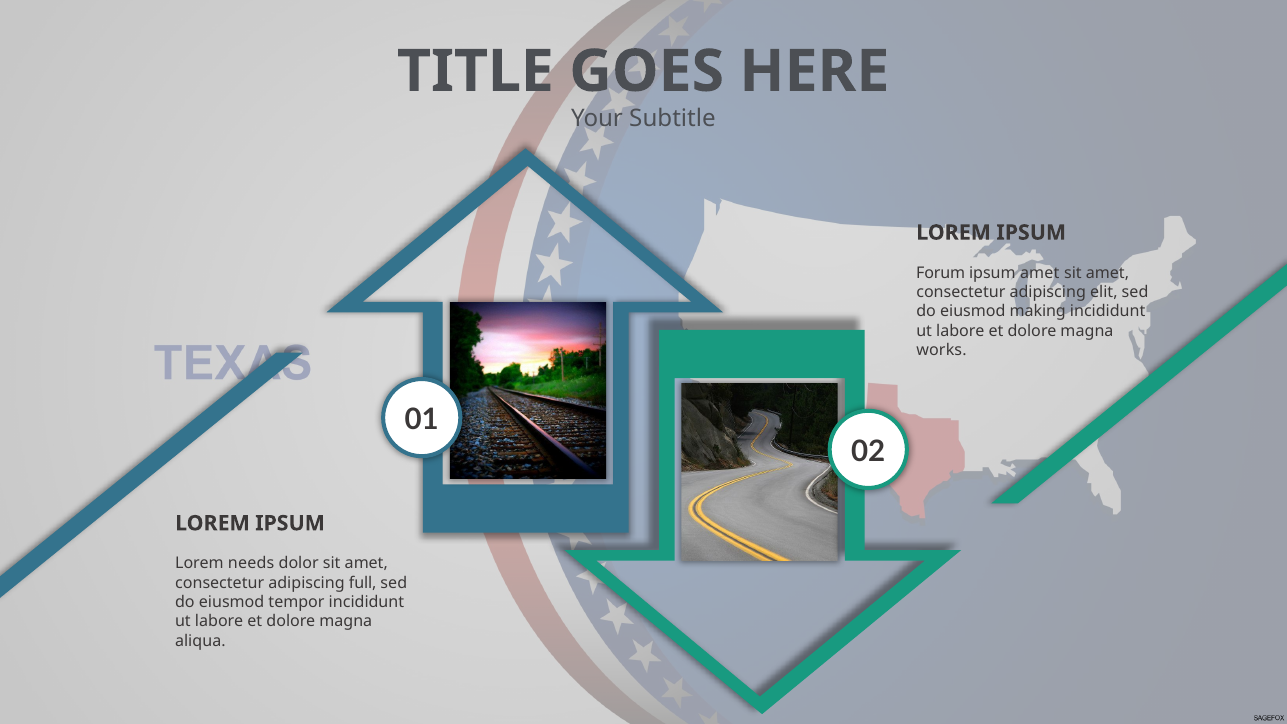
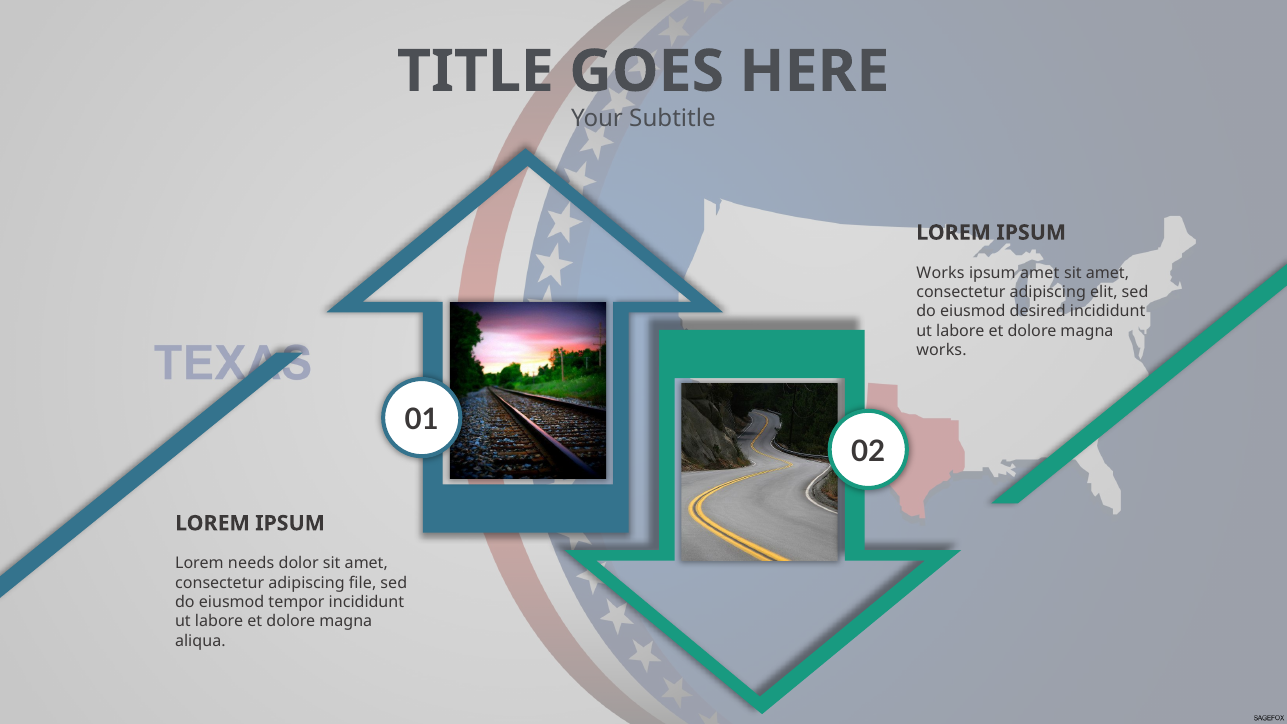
Forum at (941, 273): Forum -> Works
making: making -> desired
full: full -> file
